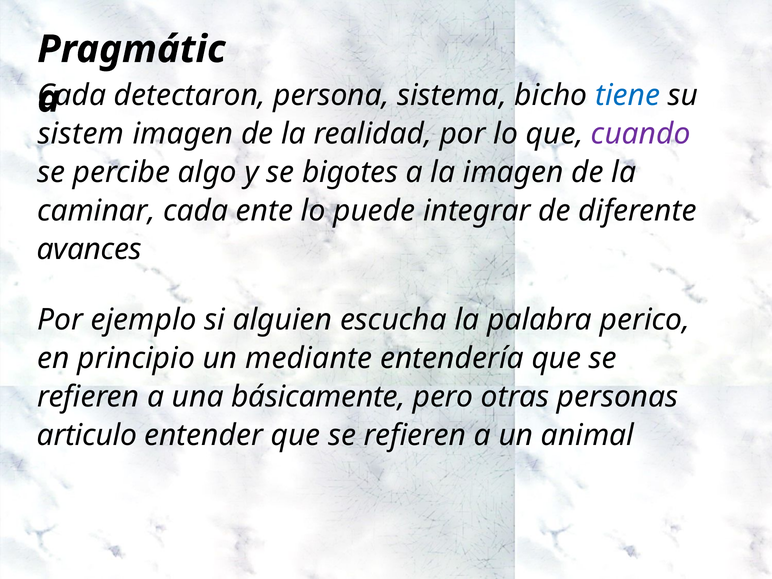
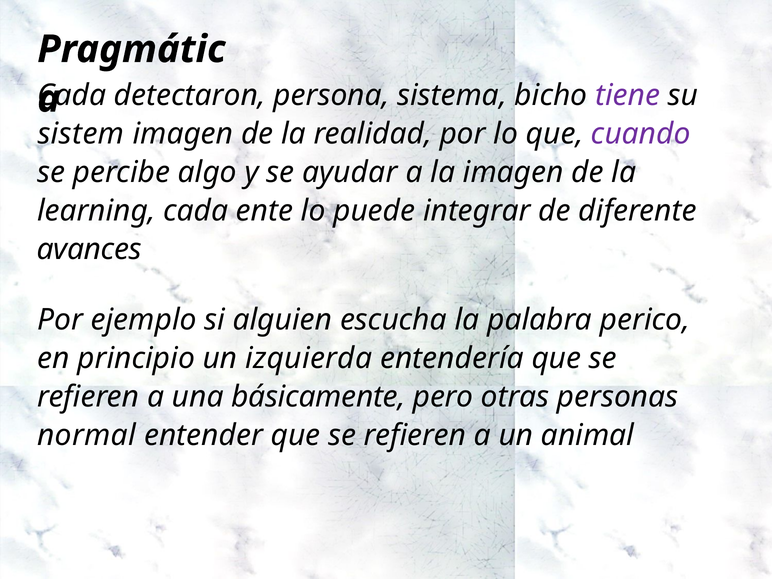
tiene colour: blue -> purple
bigotes: bigotes -> ayudar
caminar: caminar -> learning
mediante: mediante -> izquierda
articulo: articulo -> normal
